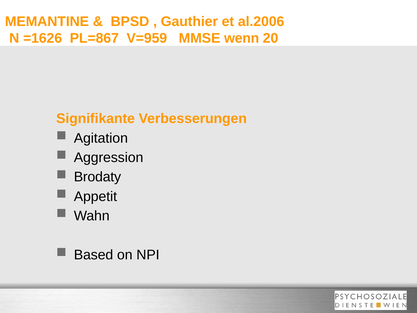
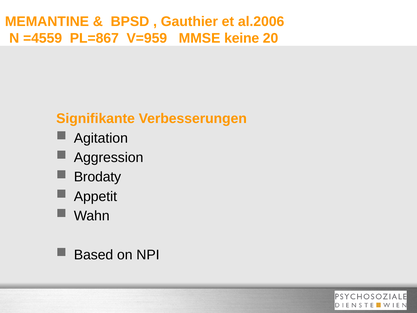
=1626: =1626 -> =4559
wenn: wenn -> keine
